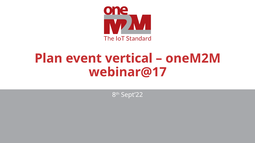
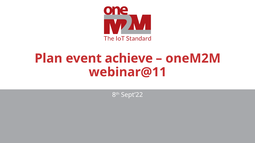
vertical: vertical -> achieve
webinar@17: webinar@17 -> webinar@11
